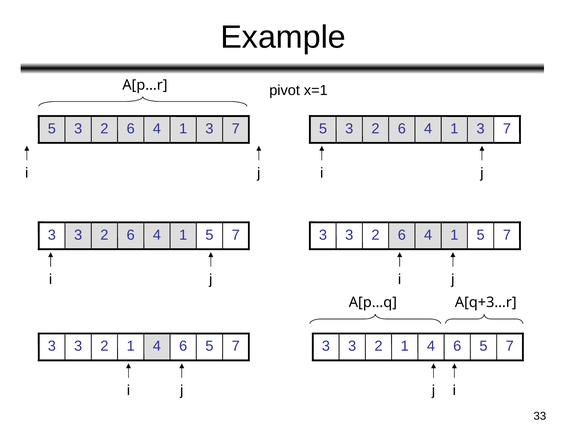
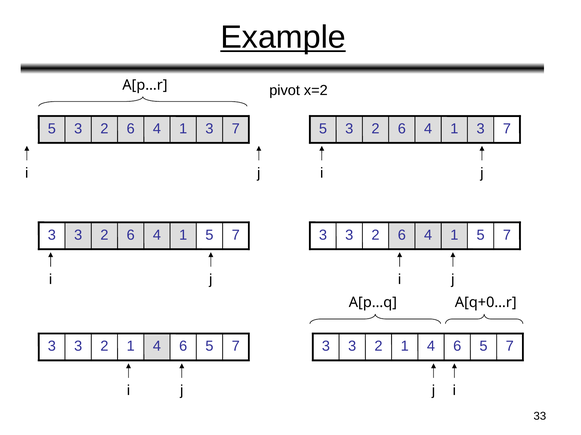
Example underline: none -> present
x=1: x=1 -> x=2
A[q+3…r: A[q+3…r -> A[q+0…r
